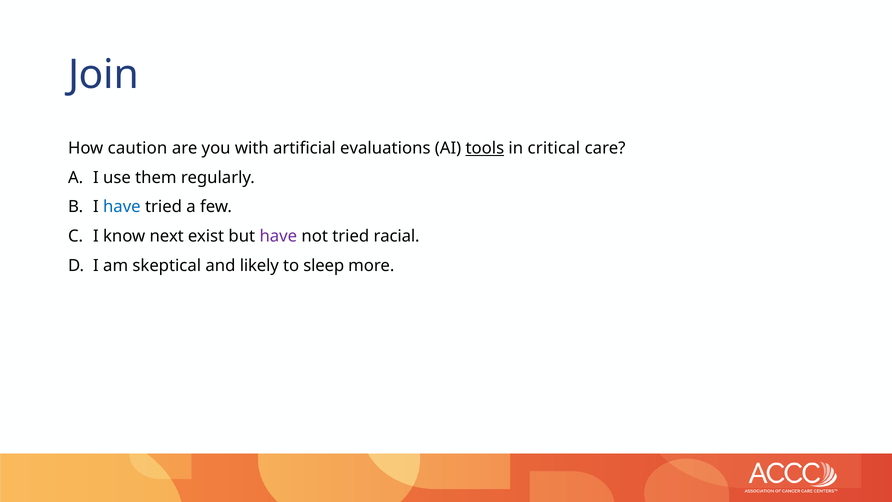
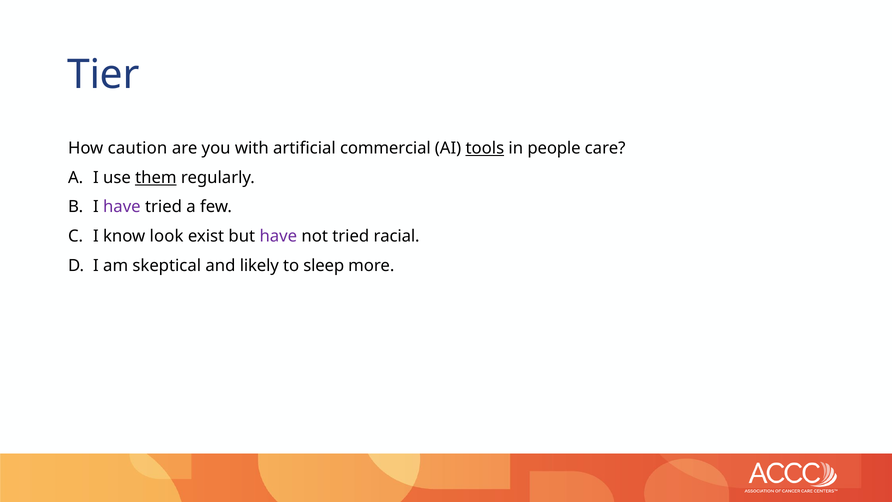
Join: Join -> Tier
evaluations: evaluations -> commercial
critical: critical -> people
them underline: none -> present
have at (122, 207) colour: blue -> purple
next: next -> look
